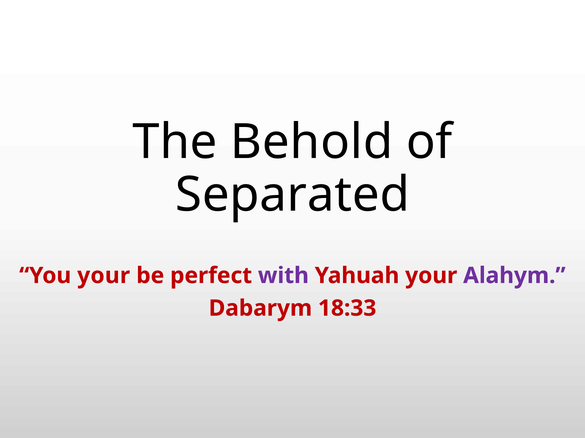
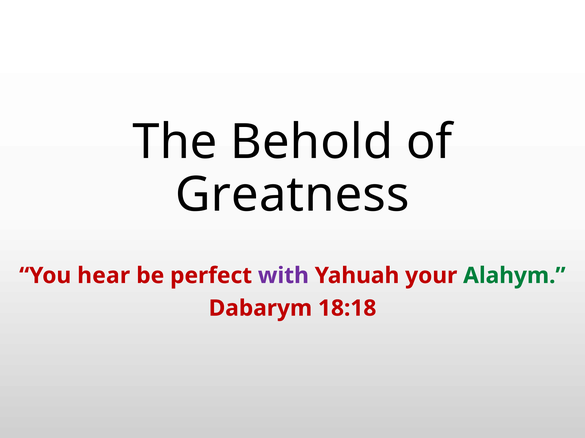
Separated: Separated -> Greatness
You your: your -> hear
Alahym colour: purple -> green
18:33: 18:33 -> 18:18
